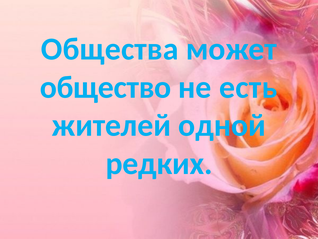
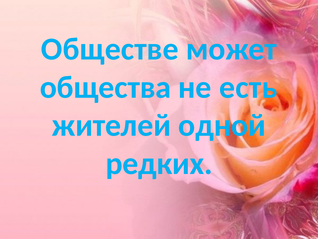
Общества: Общества -> Обществе
общество: общество -> общества
